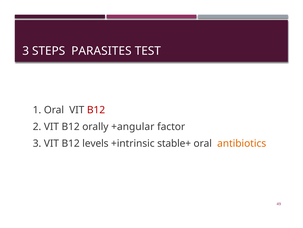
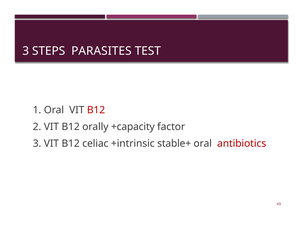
+angular: +angular -> +capacity
levels: levels -> celiac
antibiotics colour: orange -> red
